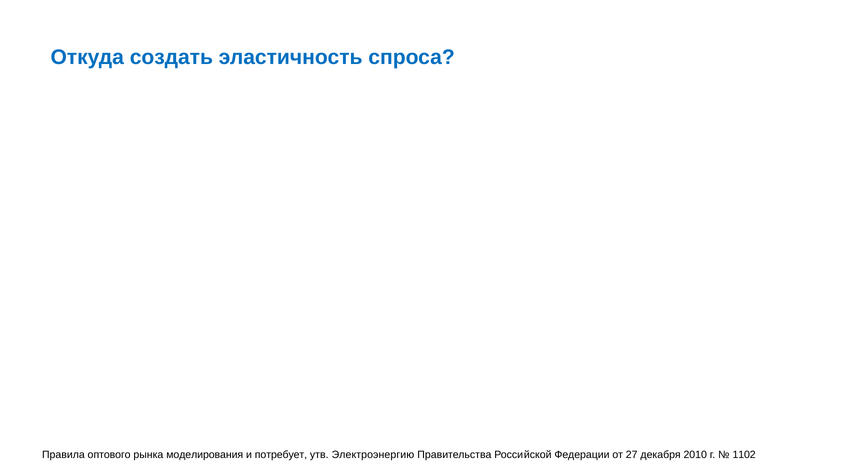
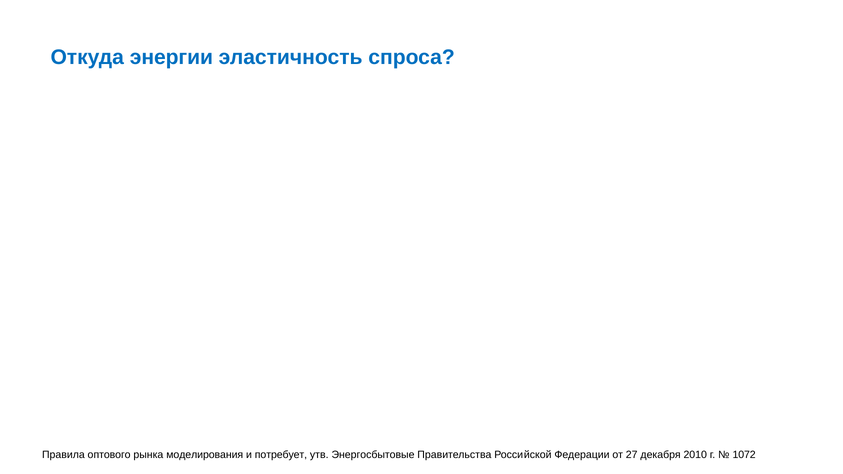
создать: создать -> энергии
Электроэнергию: Электроэнергию -> Энергосбытовые
1102: 1102 -> 1072
